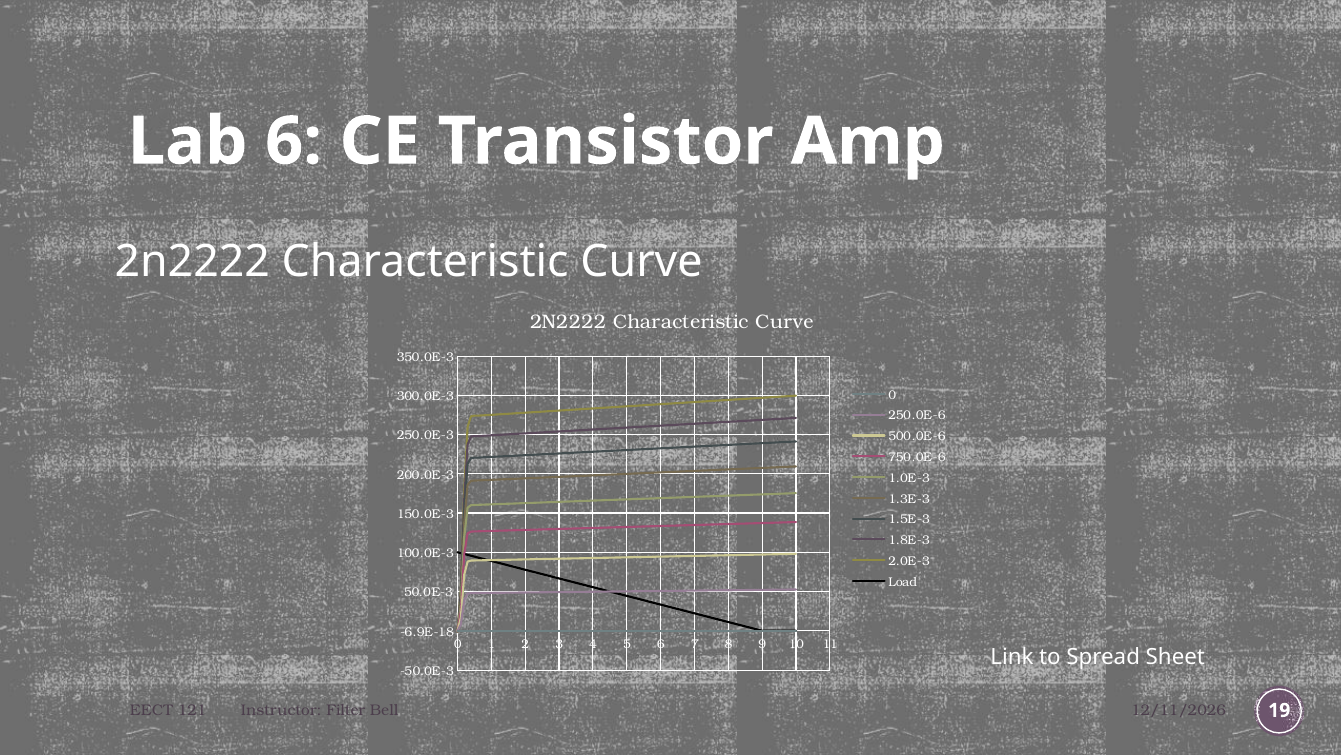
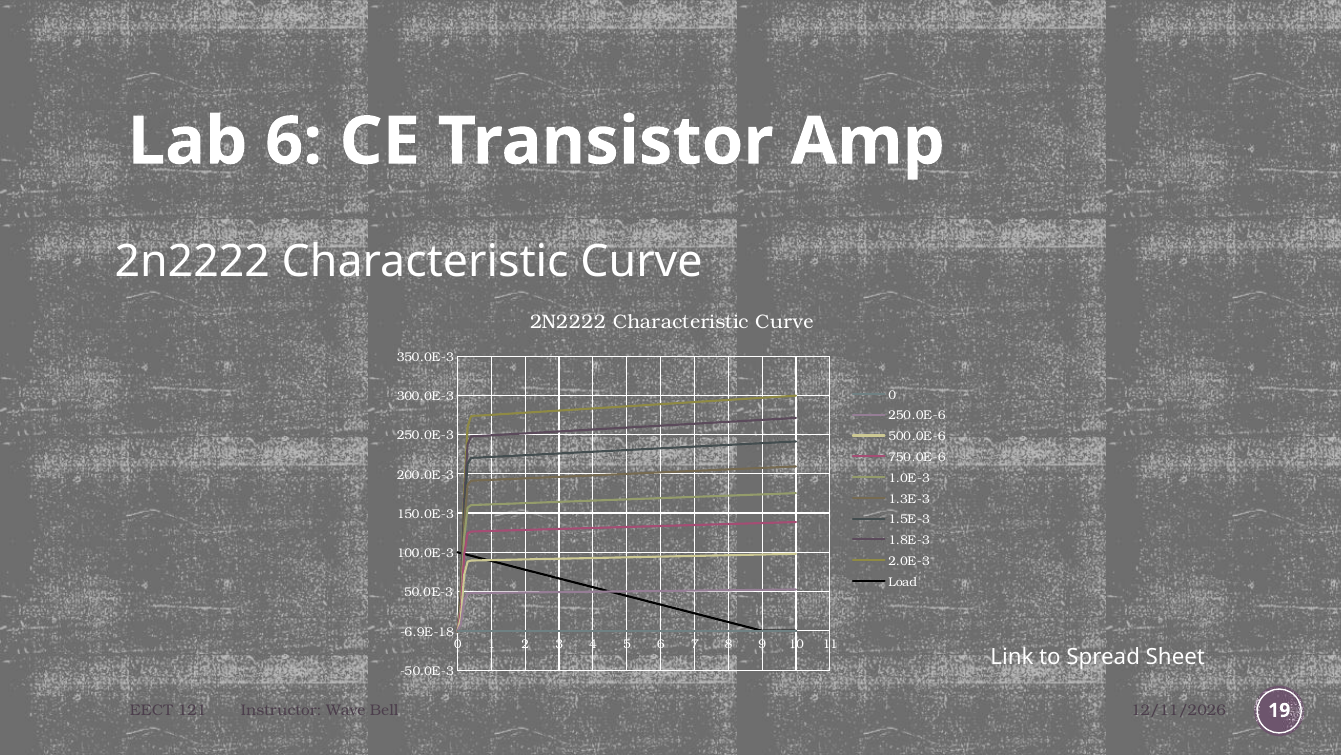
Filter: Filter -> Wave
